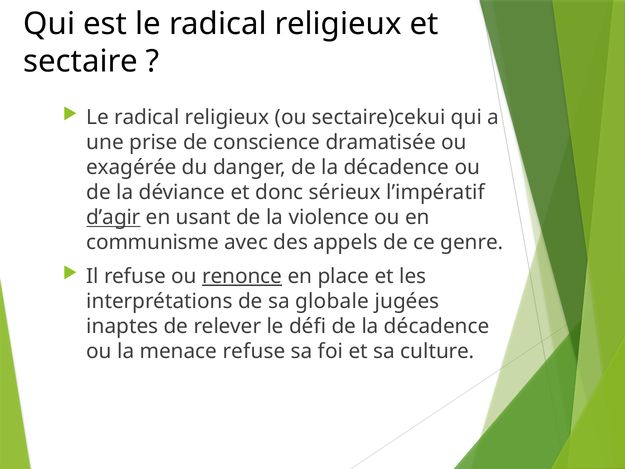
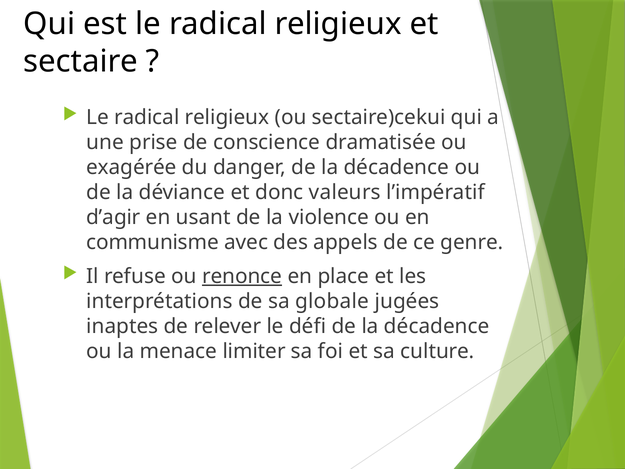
sérieux: sérieux -> valeurs
d’agir underline: present -> none
menace refuse: refuse -> limiter
